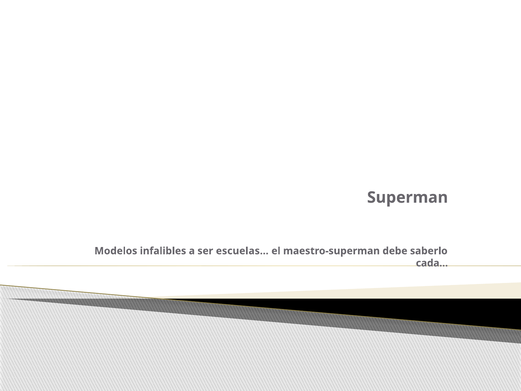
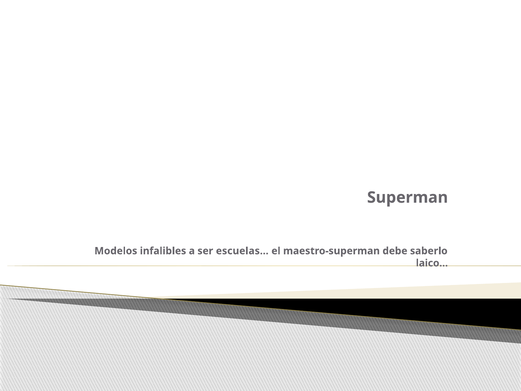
cada…: cada… -> laico…
